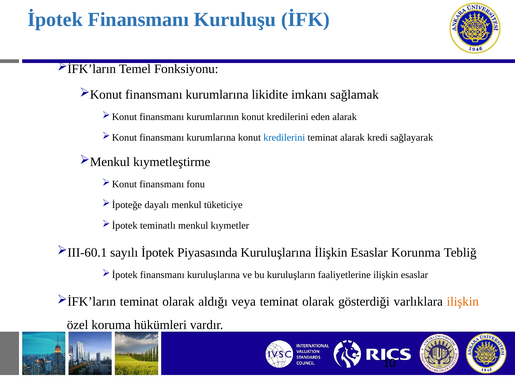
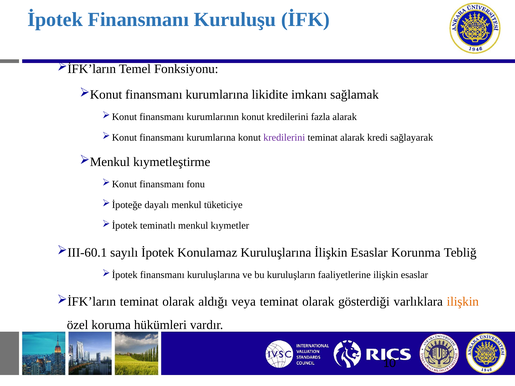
eden: eden -> fazla
kredilerini at (284, 138) colour: blue -> purple
Piyasasında: Piyasasında -> Konulamaz
